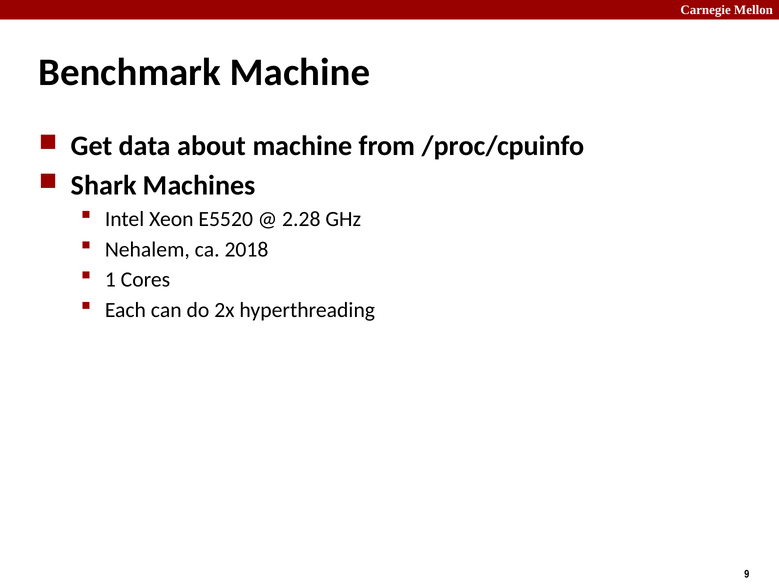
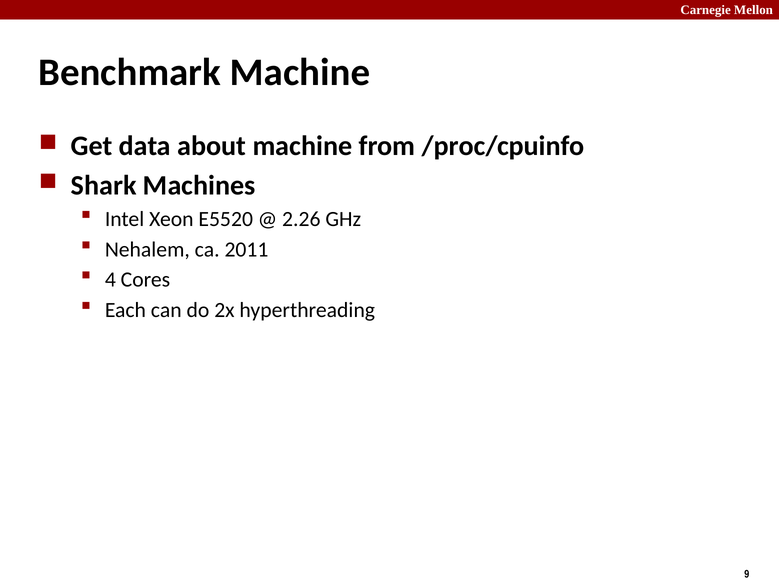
2.28: 2.28 -> 2.26
2018: 2018 -> 2011
1: 1 -> 4
